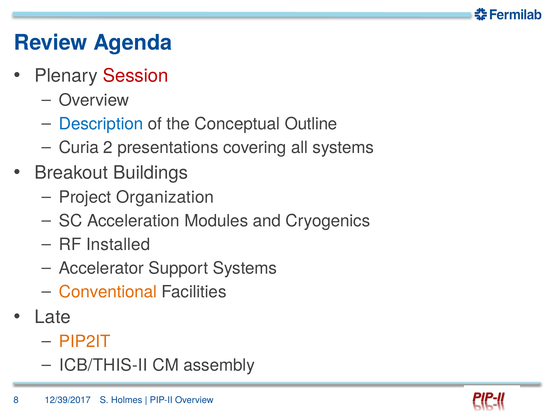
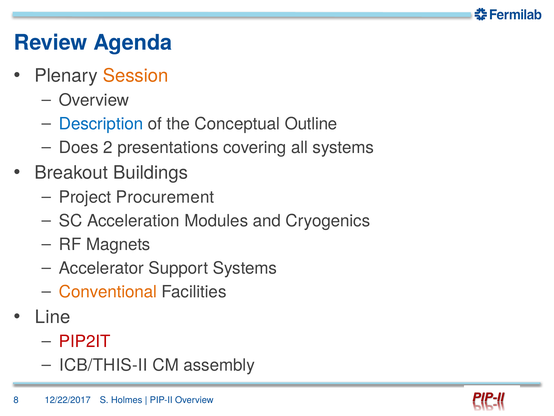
Session colour: red -> orange
Curia: Curia -> Does
Organization: Organization -> Procurement
Installed: Installed -> Magnets
Late: Late -> Line
PIP2IT colour: orange -> red
12/39/2017: 12/39/2017 -> 12/22/2017
